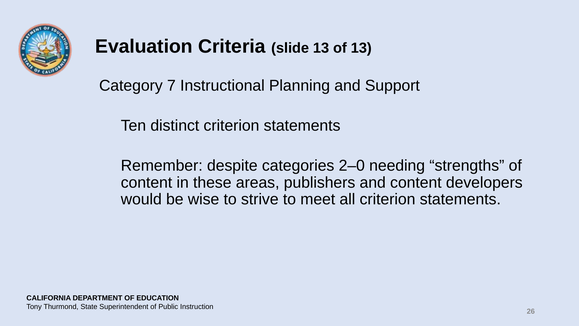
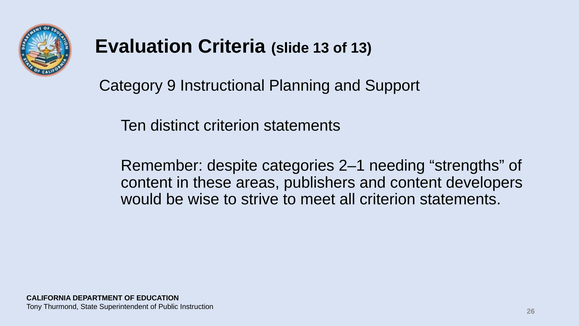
7: 7 -> 9
2–0: 2–0 -> 2–1
